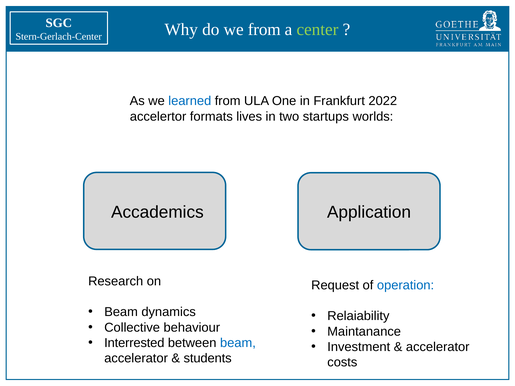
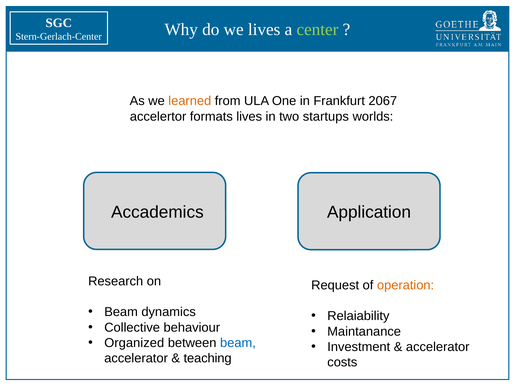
we from: from -> lives
learned colour: blue -> orange
2022: 2022 -> 2067
operation colour: blue -> orange
Interrested: Interrested -> Organized
students: students -> teaching
